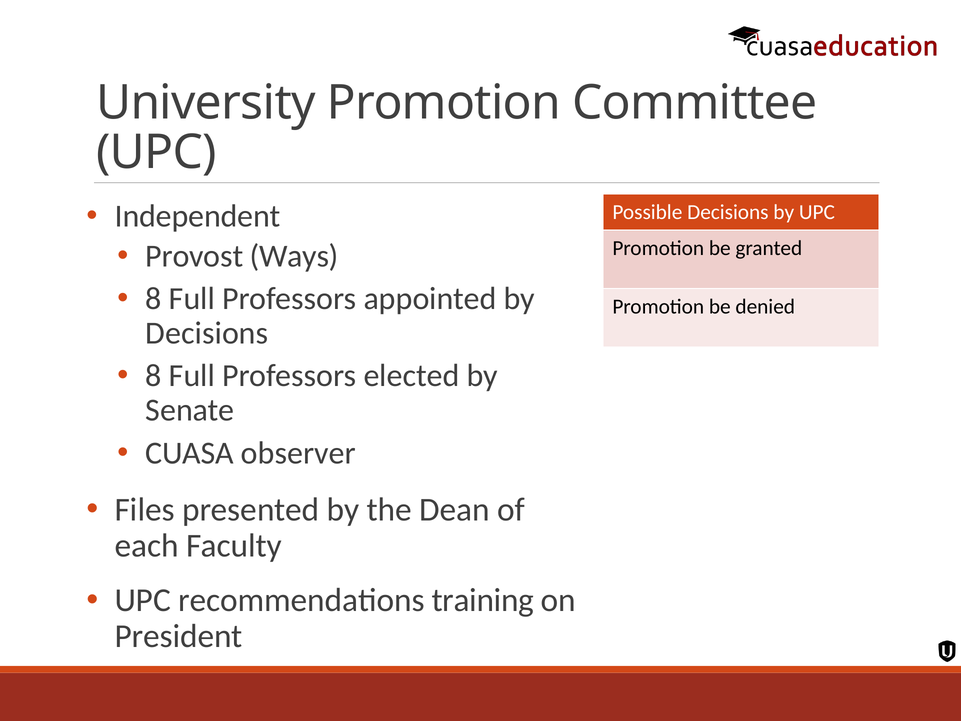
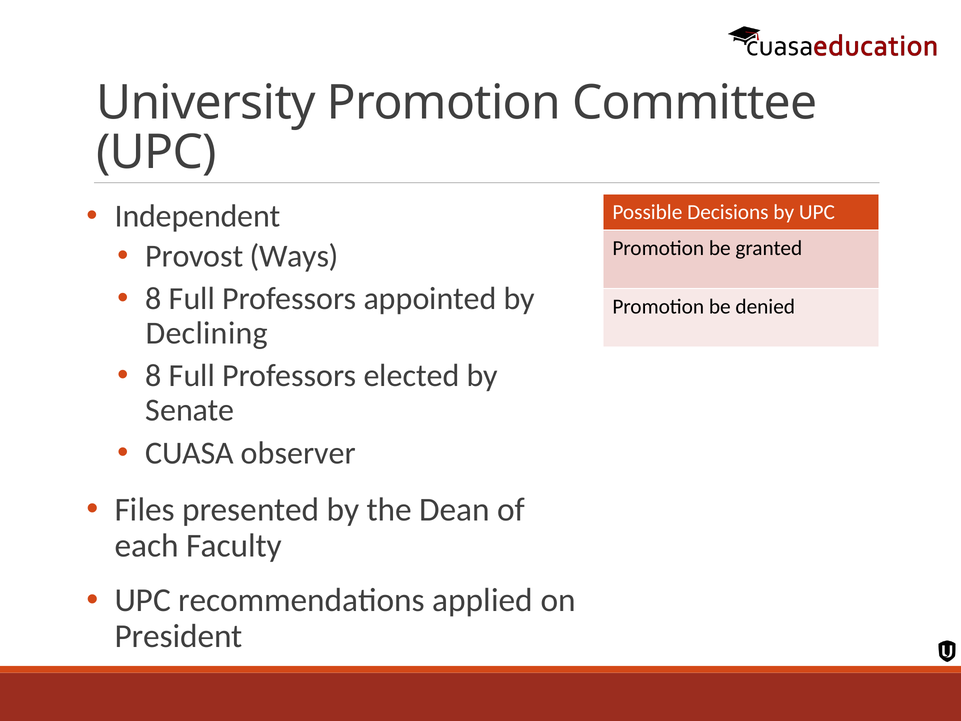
Decisions at (207, 333): Decisions -> Declining
training: training -> applied
